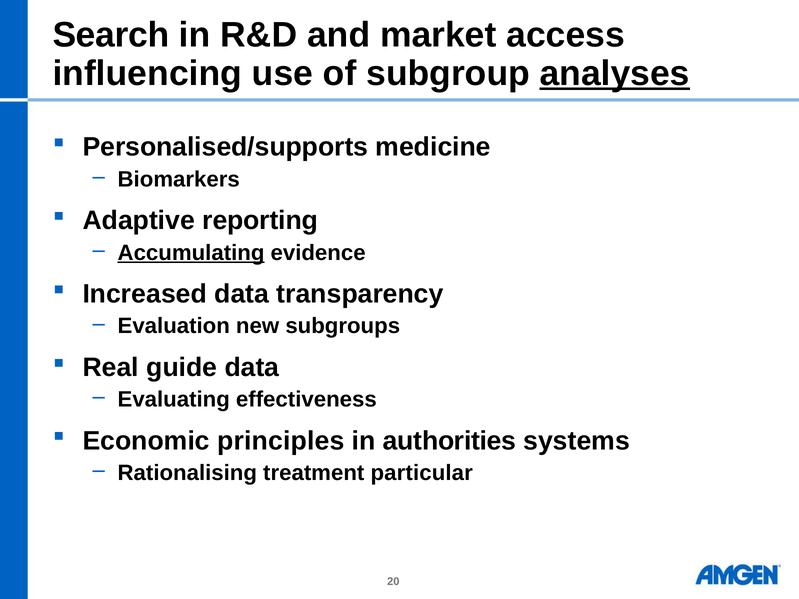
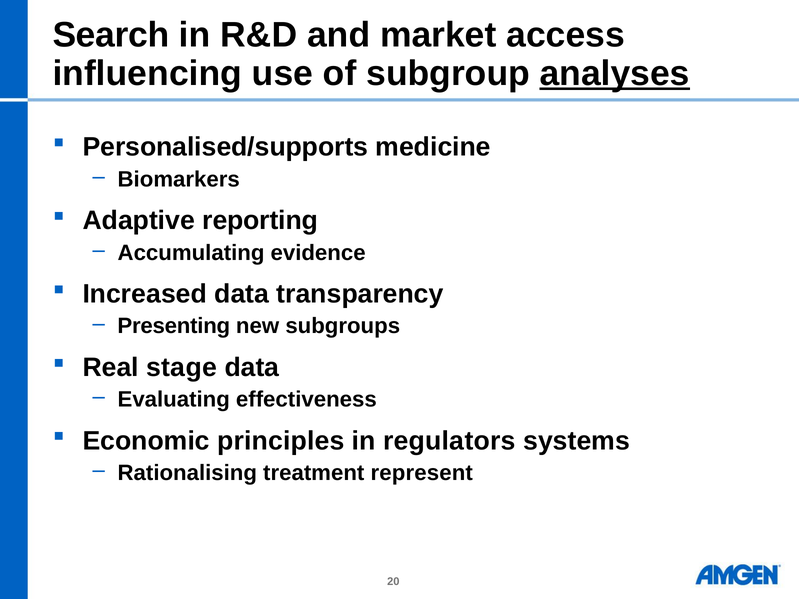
Accumulating underline: present -> none
Evaluation: Evaluation -> Presenting
guide: guide -> stage
authorities: authorities -> regulators
particular: particular -> represent
